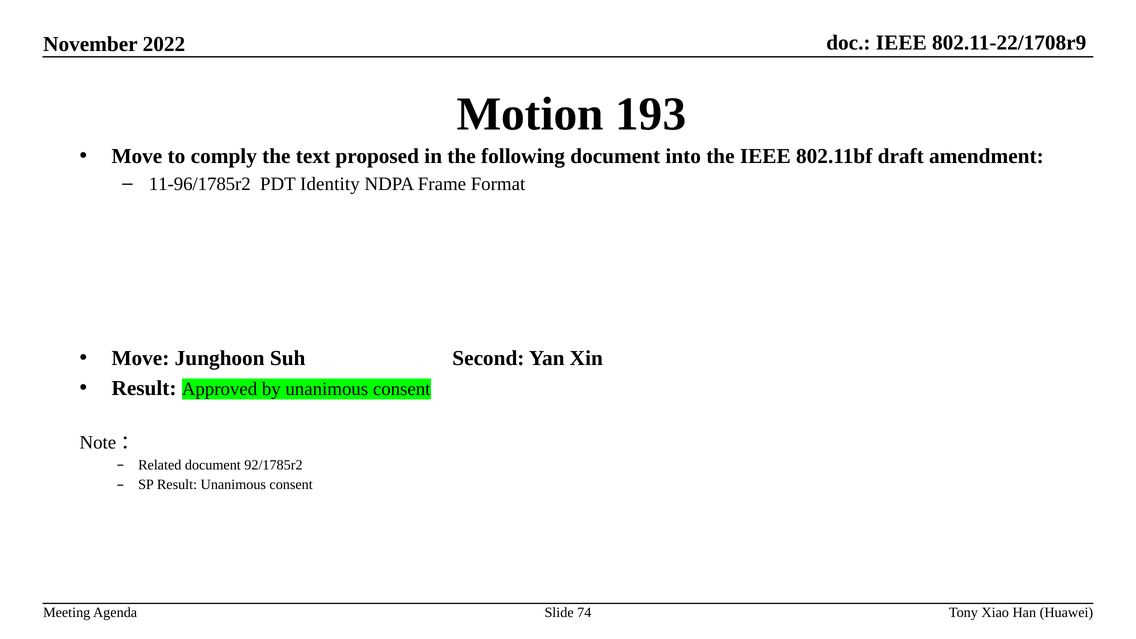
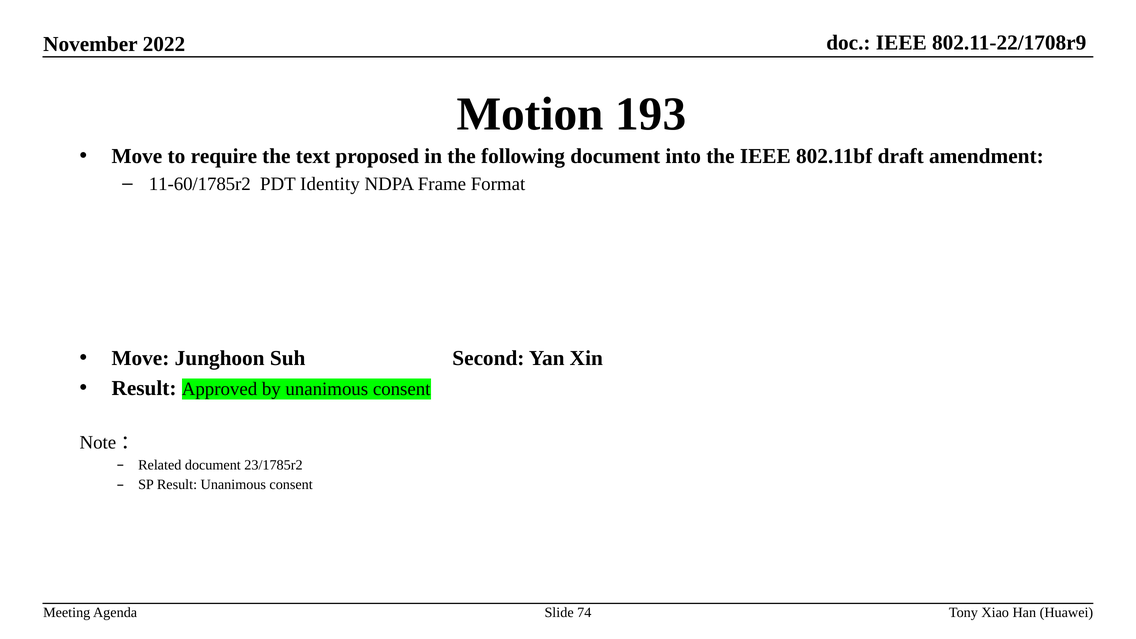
comply: comply -> require
11-96/1785r2: 11-96/1785r2 -> 11-60/1785r2
92/1785r2: 92/1785r2 -> 23/1785r2
